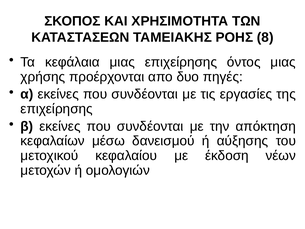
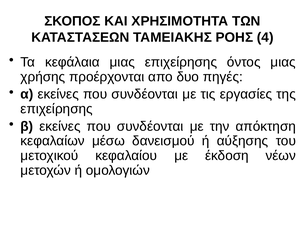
8: 8 -> 4
